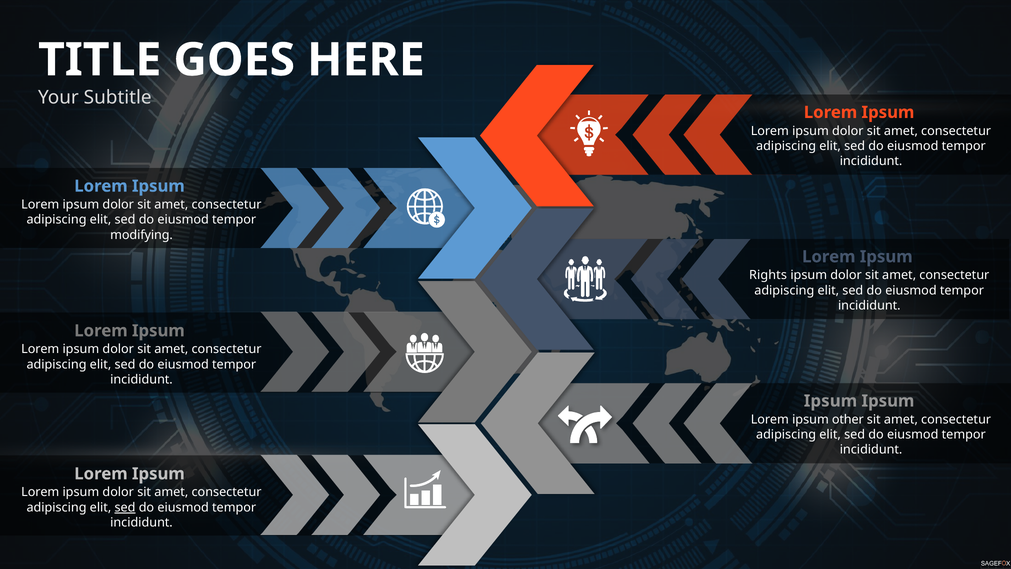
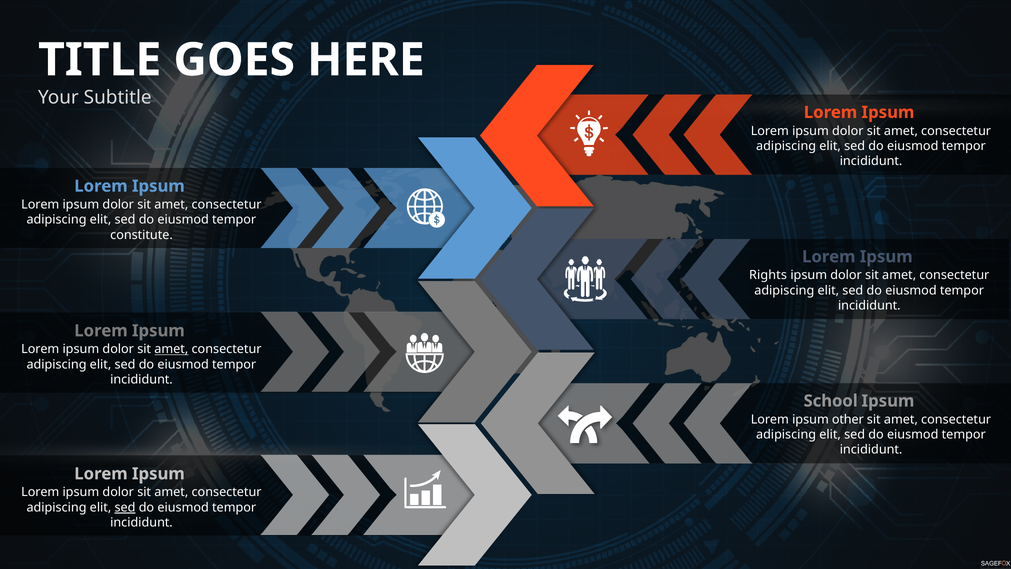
modifying: modifying -> constitute
amet at (171, 349) underline: none -> present
Ipsum at (830, 401): Ipsum -> School
